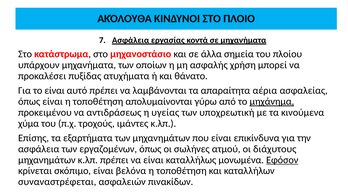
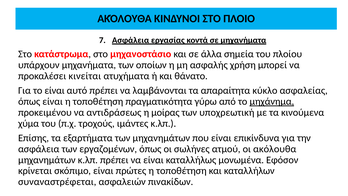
πυξίδας: πυξίδας -> κινείται
αέρια: αέρια -> κύκλο
απολυμαίνονται: απολυμαίνονται -> πραγματικότητα
υγείας: υγείας -> μοίρας
οι διάχυτους: διάχυτους -> ακόλουθα
Εφόσον underline: present -> none
βελόνα: βελόνα -> πρώτες
